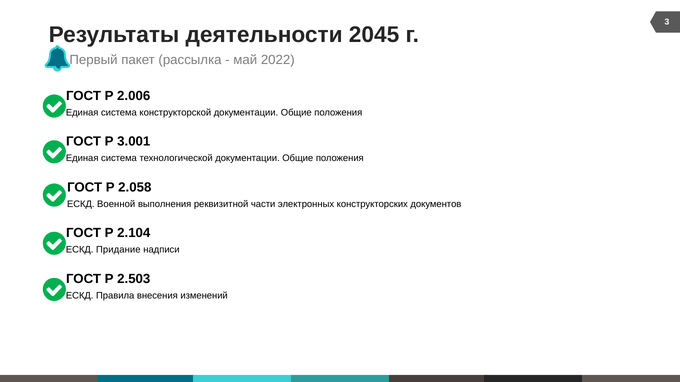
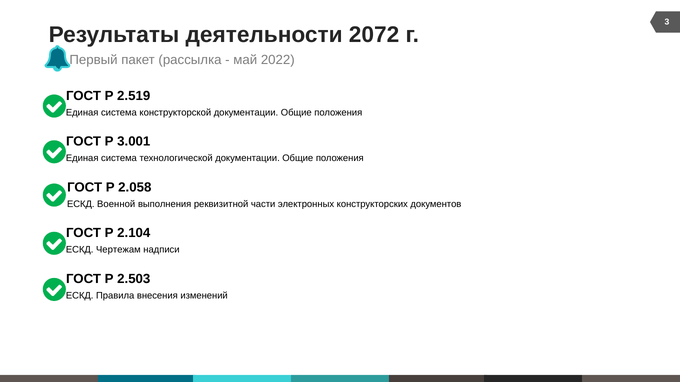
2045: 2045 -> 2072
2.006: 2.006 -> 2.519
Придание: Придание -> Чертежам
